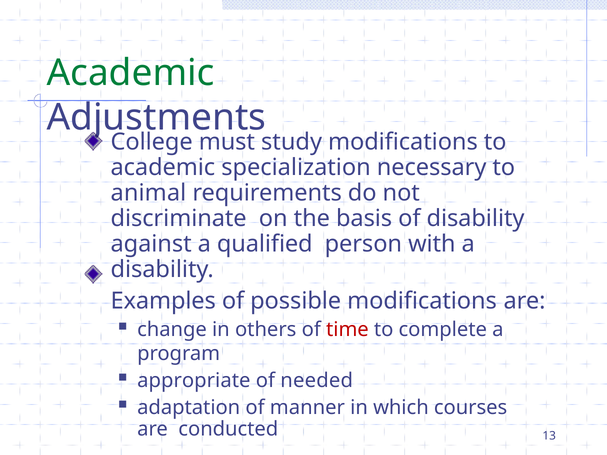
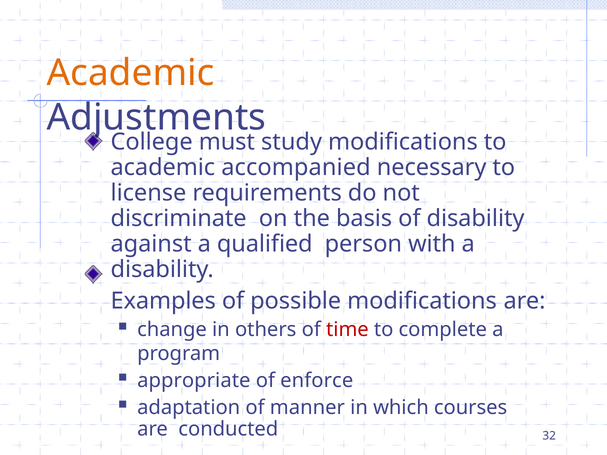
Academic at (131, 73) colour: green -> orange
specialization: specialization -> accompanied
animal: animal -> license
needed: needed -> enforce
13: 13 -> 32
